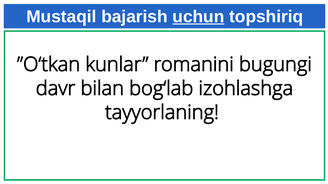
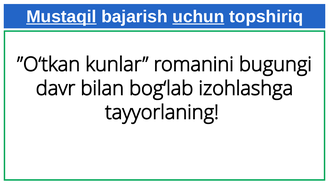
Mustaqil underline: none -> present
